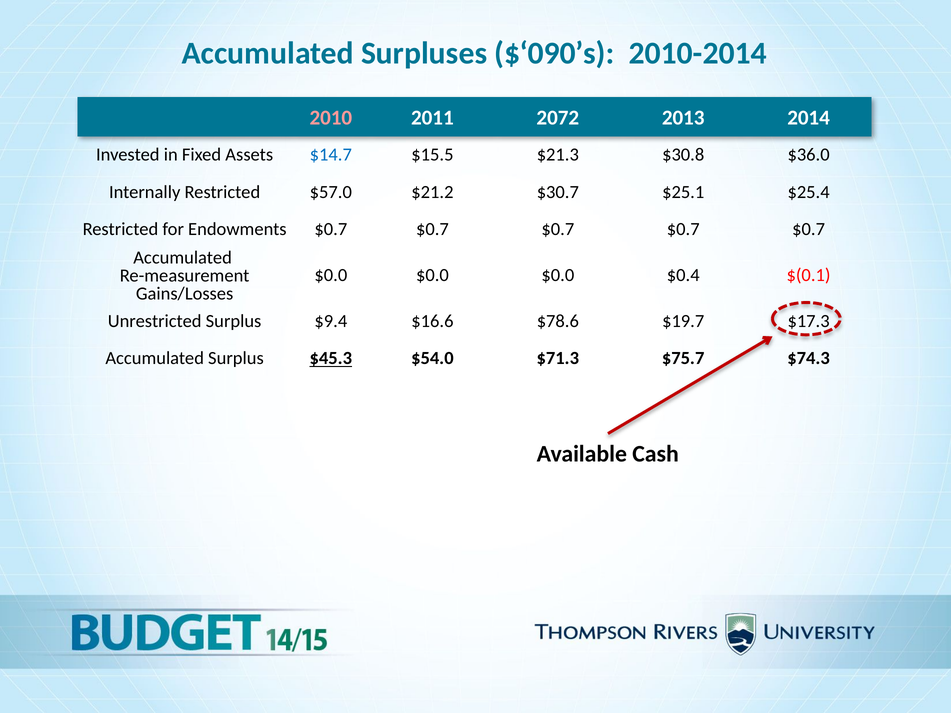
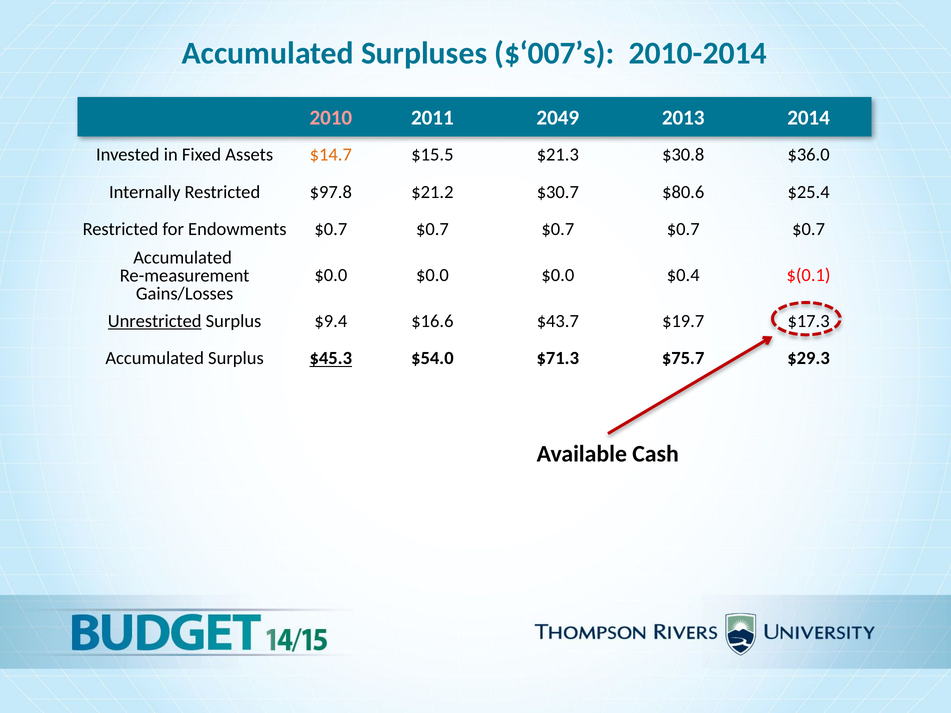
$‘090’s: $‘090’s -> $‘007’s
2072: 2072 -> 2049
$14.7 colour: blue -> orange
$57.0: $57.0 -> $97.8
$25.1: $25.1 -> $80.6
Unrestricted underline: none -> present
$78.6: $78.6 -> $43.7
$74.3: $74.3 -> $29.3
